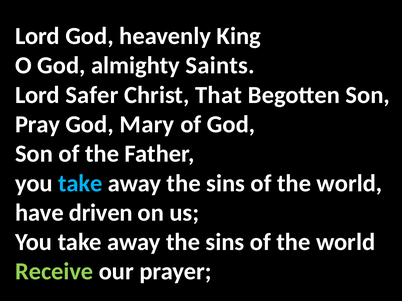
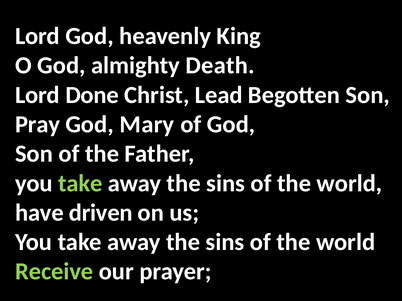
Saints: Saints -> Death
Safer: Safer -> Done
That: That -> Lead
take at (80, 184) colour: light blue -> light green
